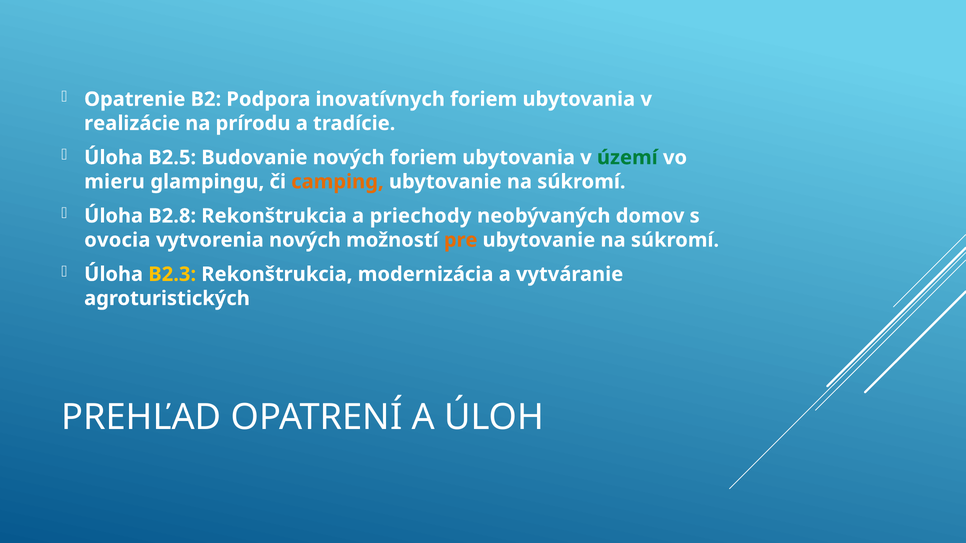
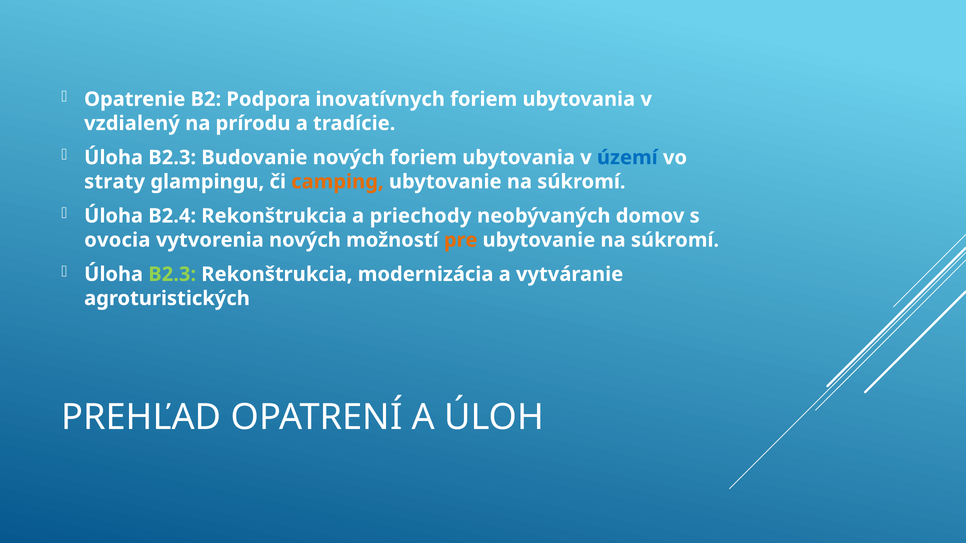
realizácie: realizácie -> vzdialený
B2.5 at (172, 158): B2.5 -> B2.3
území colour: green -> blue
mieru: mieru -> straty
B2.8: B2.8 -> B2.4
B2.3 at (172, 274) colour: yellow -> light green
